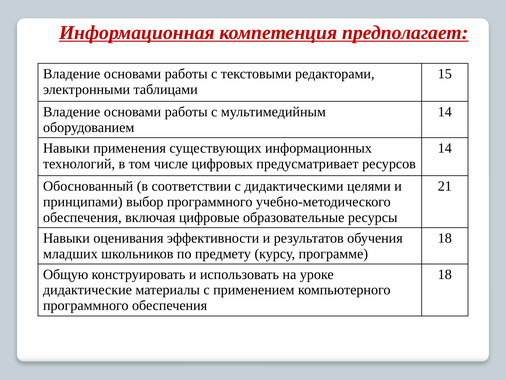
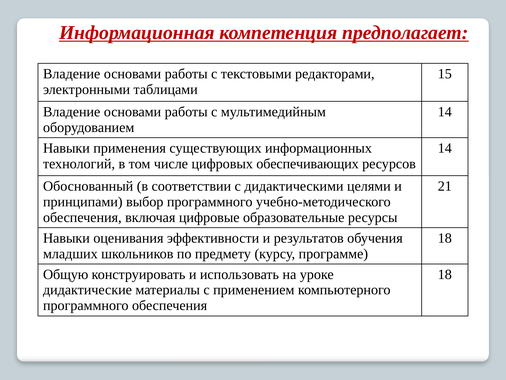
предусматривает: предусматривает -> обеспечивающих
